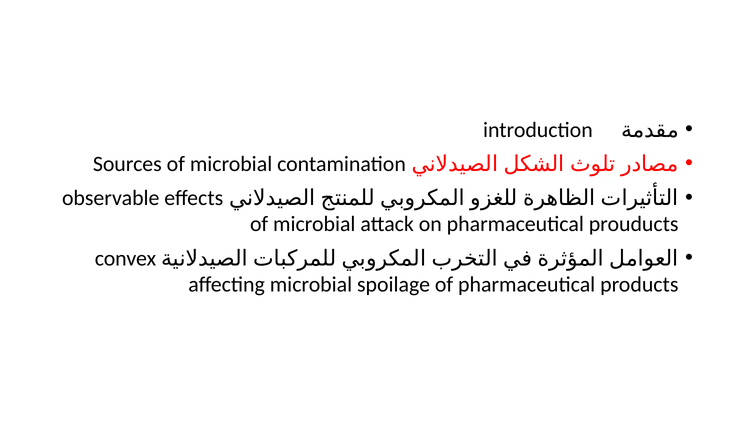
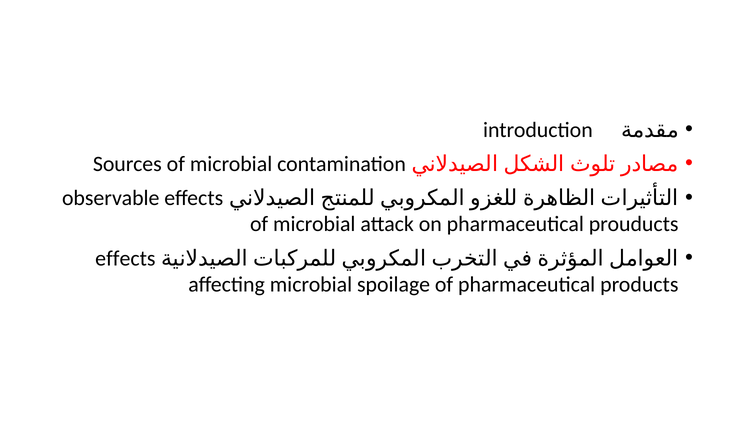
convex at (125, 258): convex -> effects
